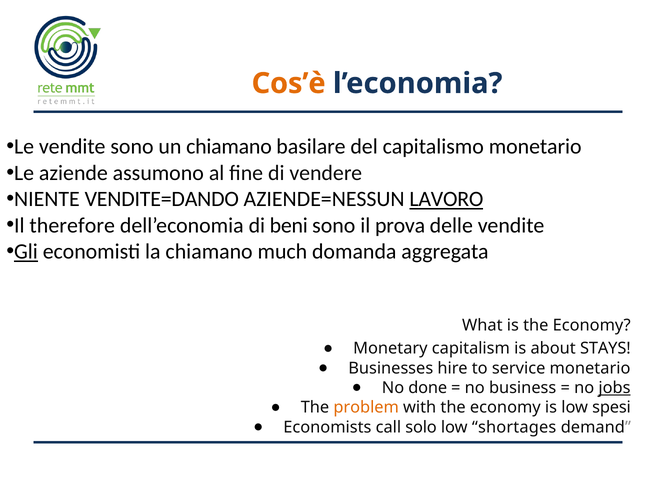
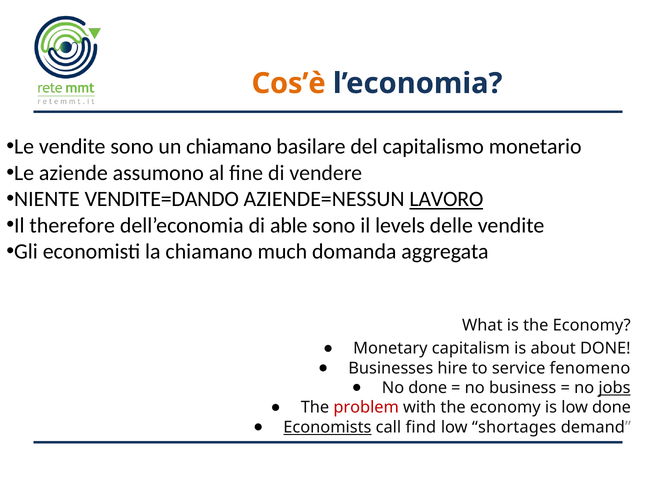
beni: beni -> able
prova: prova -> levels
Gli underline: present -> none
about STAYS: STAYS -> DONE
service monetario: monetario -> fenomeno
problem colour: orange -> red
low spesi: spesi -> done
Economists underline: none -> present
solo: solo -> find
